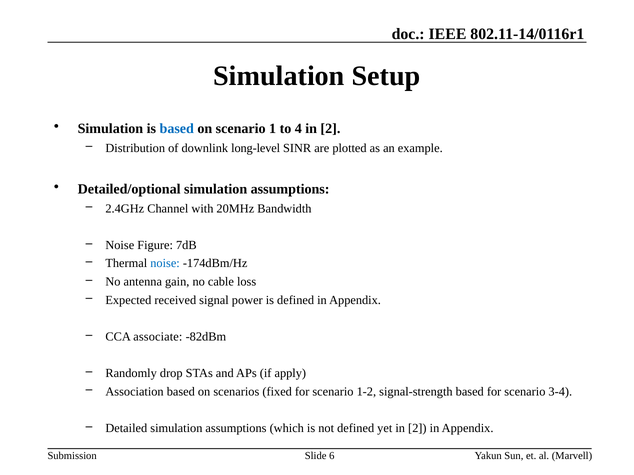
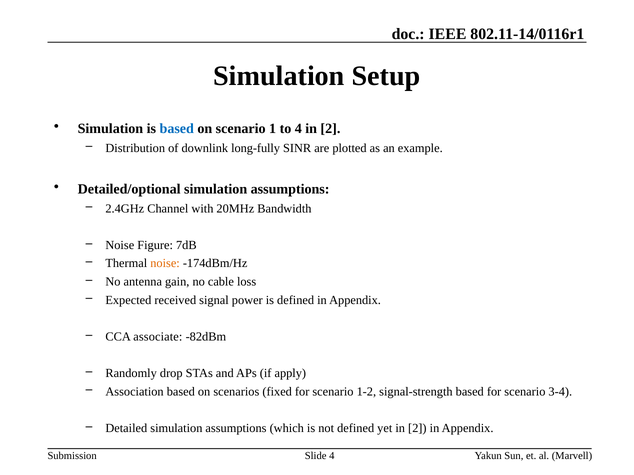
long-level: long-level -> long-fully
noise at (165, 264) colour: blue -> orange
Slide 6: 6 -> 4
